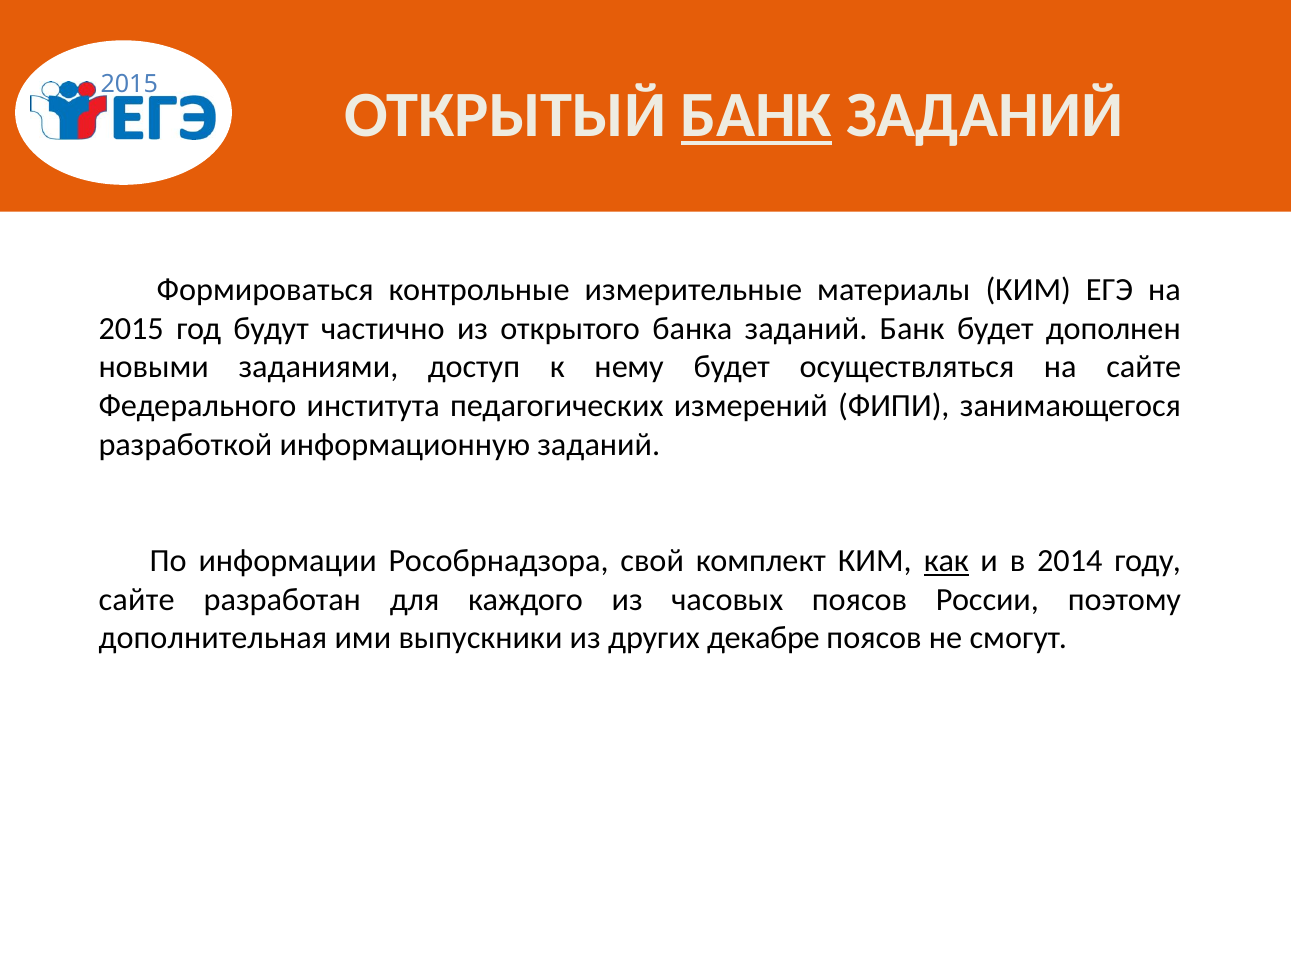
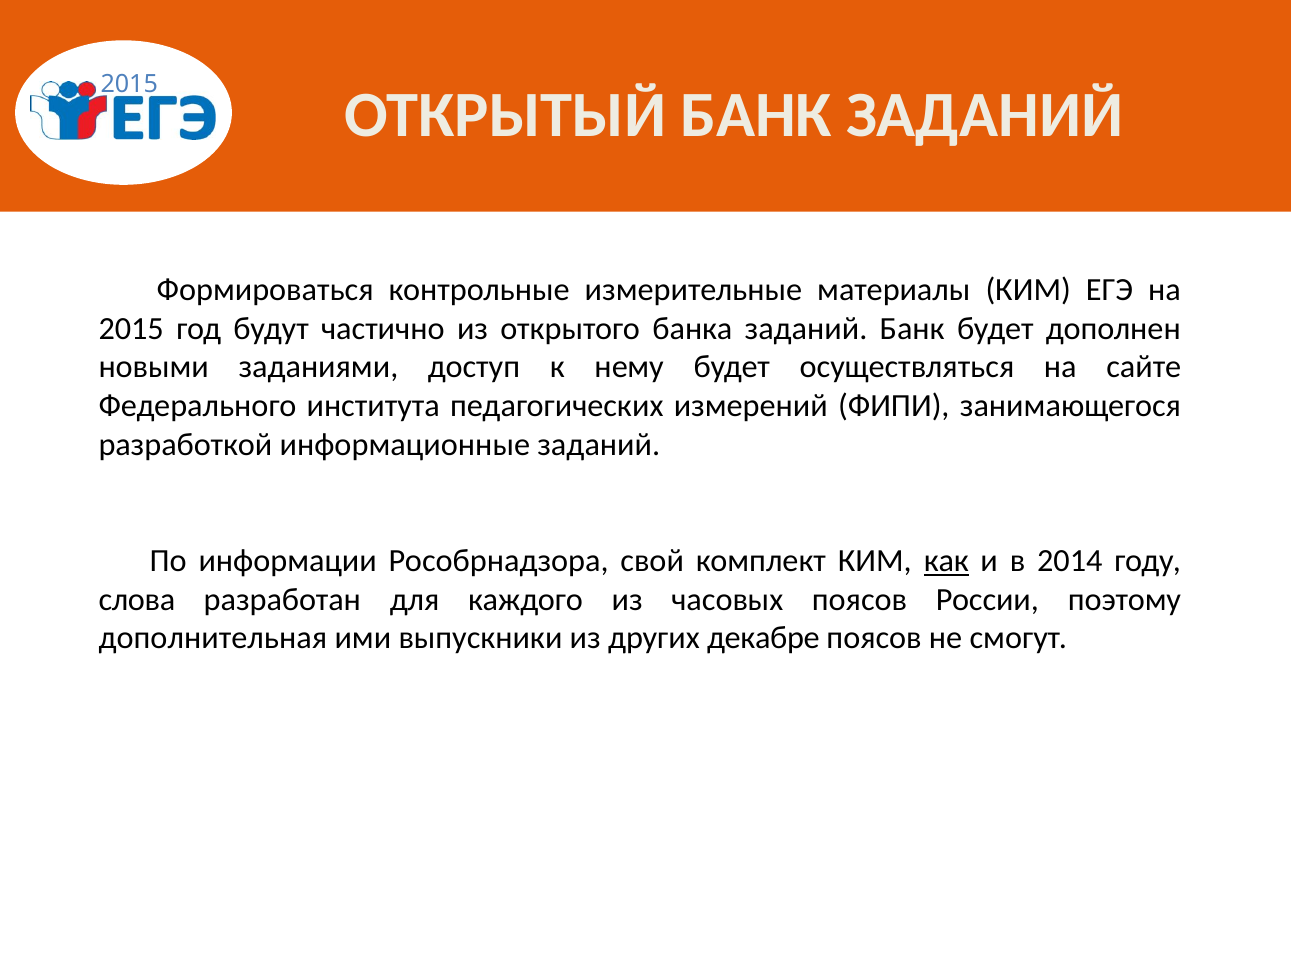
БАНК at (756, 115) underline: present -> none
информационную: информационную -> информационные
сайте at (137, 600): сайте -> слова
